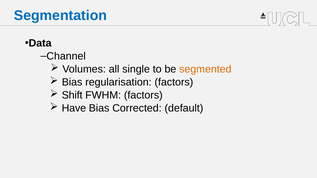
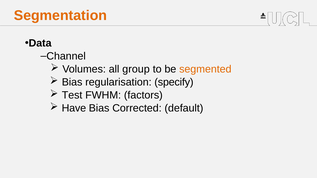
Segmentation colour: blue -> orange
single: single -> group
regularisation factors: factors -> specify
Shift: Shift -> Test
